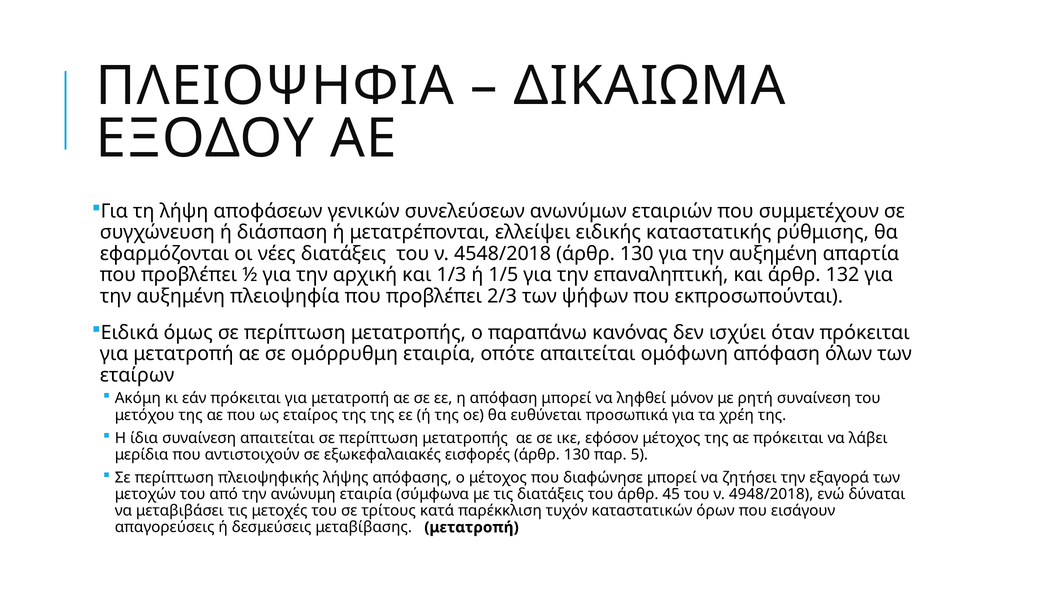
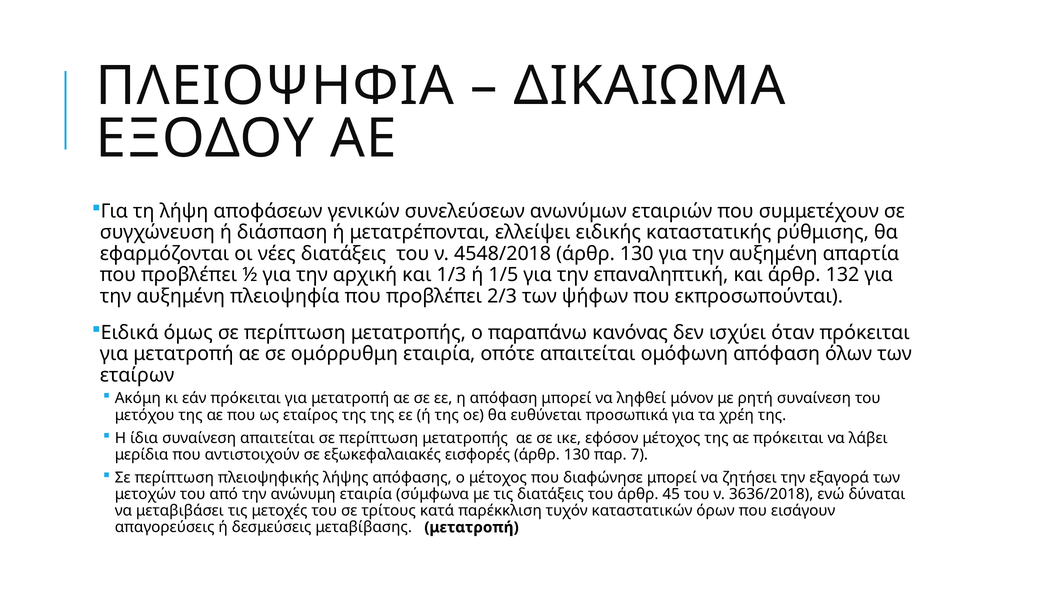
5: 5 -> 7
4948/2018: 4948/2018 -> 3636/2018
